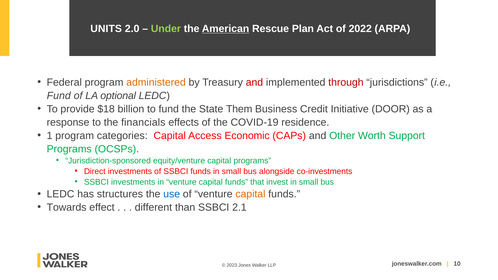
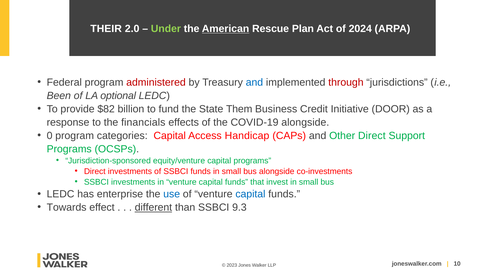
UNITS: UNITS -> THEIR
2022: 2022 -> 2024
administered colour: orange -> red
and at (254, 82) colour: red -> blue
Fund at (59, 96): Fund -> Been
$18: $18 -> $82
COVID-19 residence: residence -> alongside
1: 1 -> 0
Economic: Economic -> Handicap
Other Worth: Worth -> Direct
structures: structures -> enterprise
capital at (250, 194) colour: orange -> blue
different underline: none -> present
2.1: 2.1 -> 9.3
